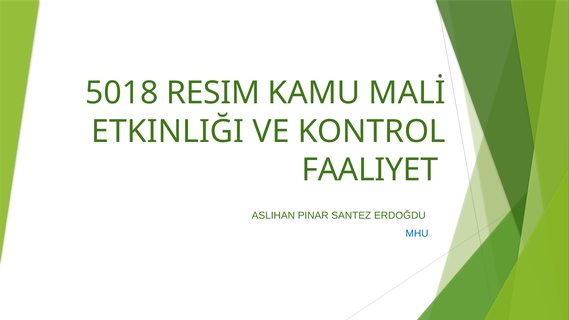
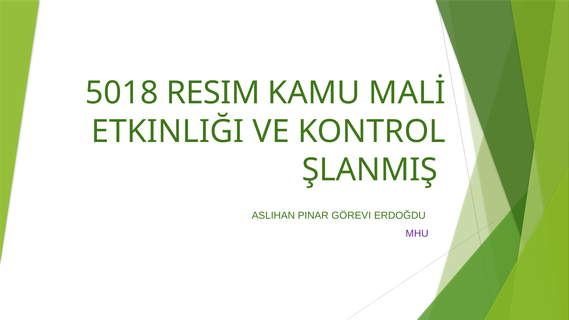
FAALIYET: FAALIYET -> ŞLANMIŞ
SANTEZ: SANTEZ -> GÖREVI
MHU colour: blue -> purple
